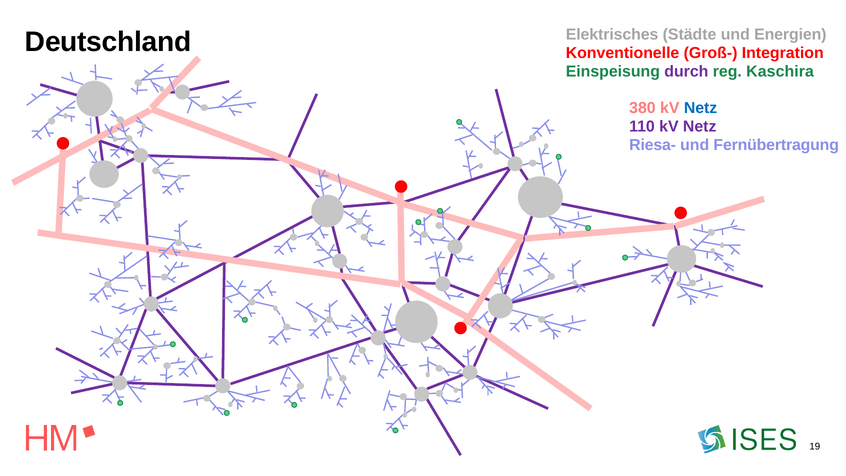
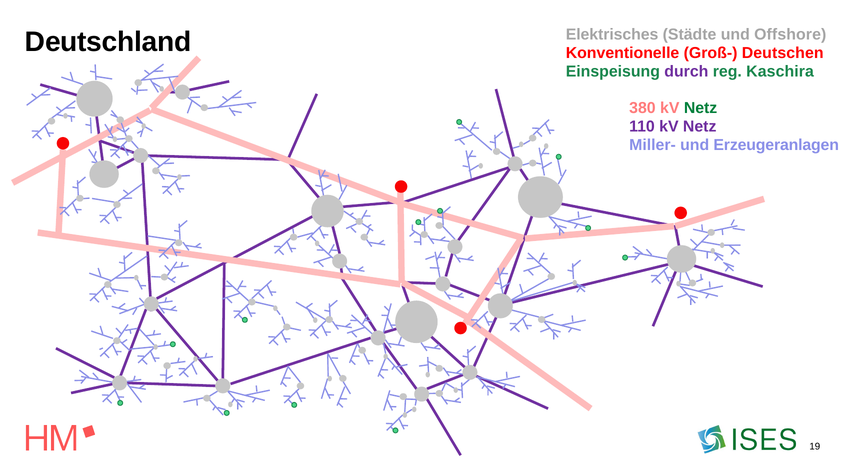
Energien: Energien -> Offshore
Integration: Integration -> Deutschen
Netz at (701, 108) colour: blue -> green
Riesa-: Riesa- -> Miller-
Fernübertragung: Fernübertragung -> Erzeugeranlagen
